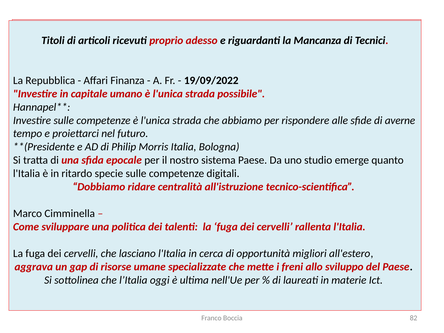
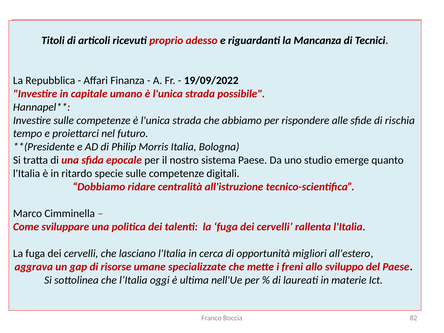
averne: averne -> rischia
